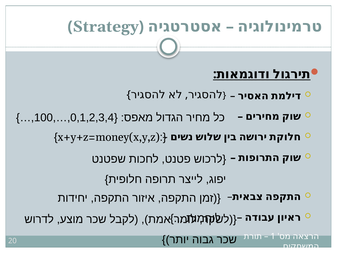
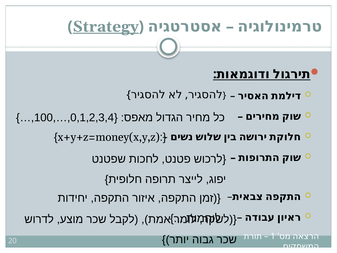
Strategy underline: none -> present
